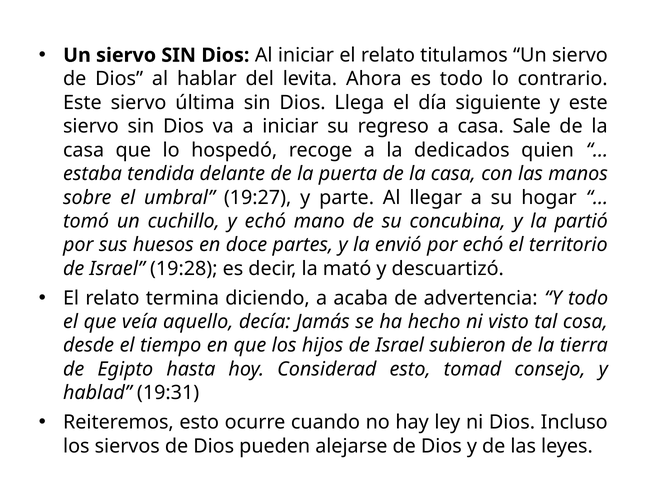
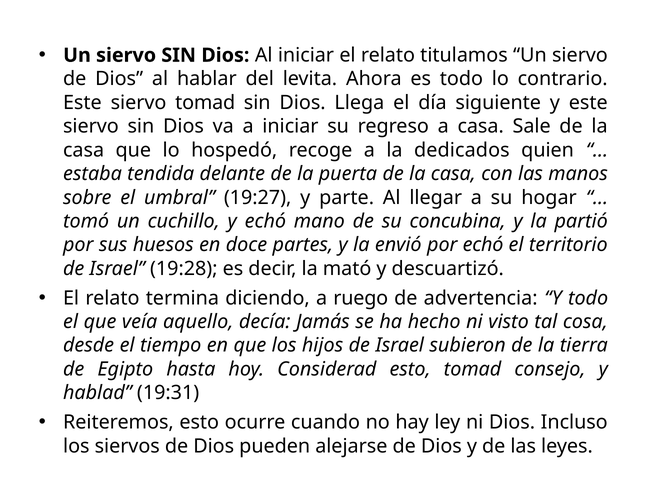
siervo última: última -> tomad
acaba: acaba -> ruego
